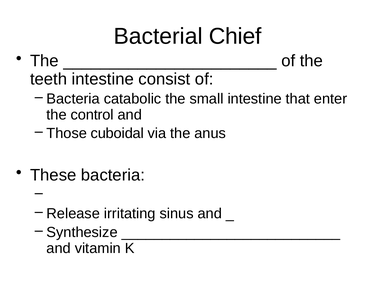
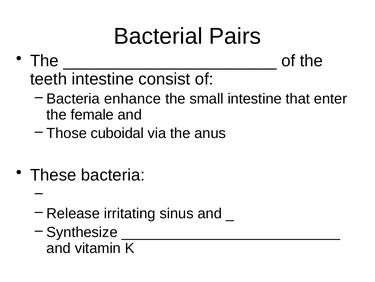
Chief: Chief -> Pairs
catabolic: catabolic -> enhance
control: control -> female
